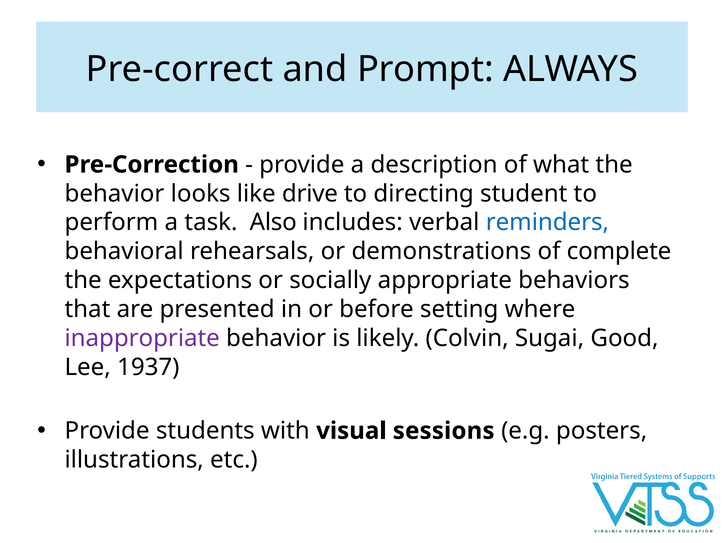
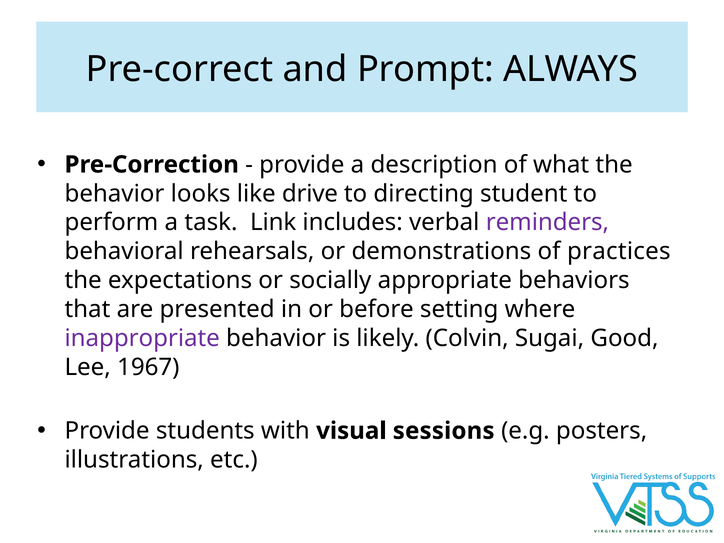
Also: Also -> Link
reminders colour: blue -> purple
complete: complete -> practices
1937: 1937 -> 1967
